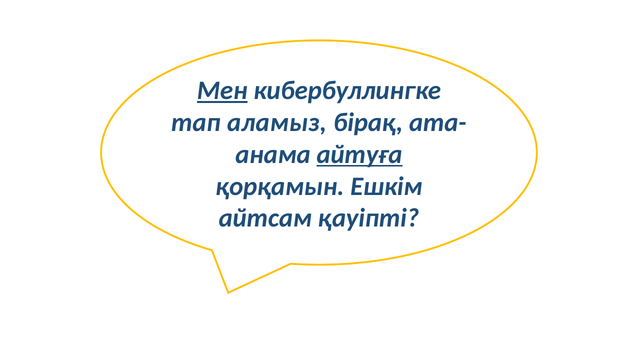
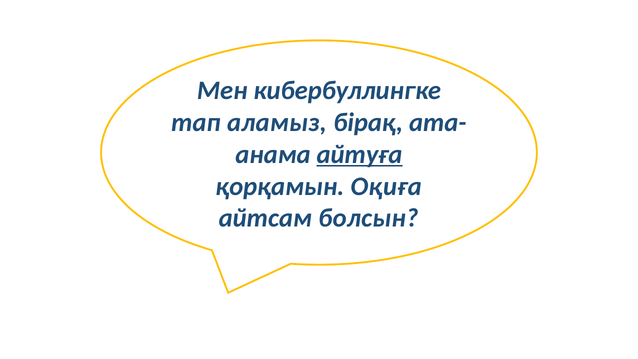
Мен underline: present -> none
Ешкім: Ешкім -> Оқиға
қауіпті: қауіпті -> болсын
